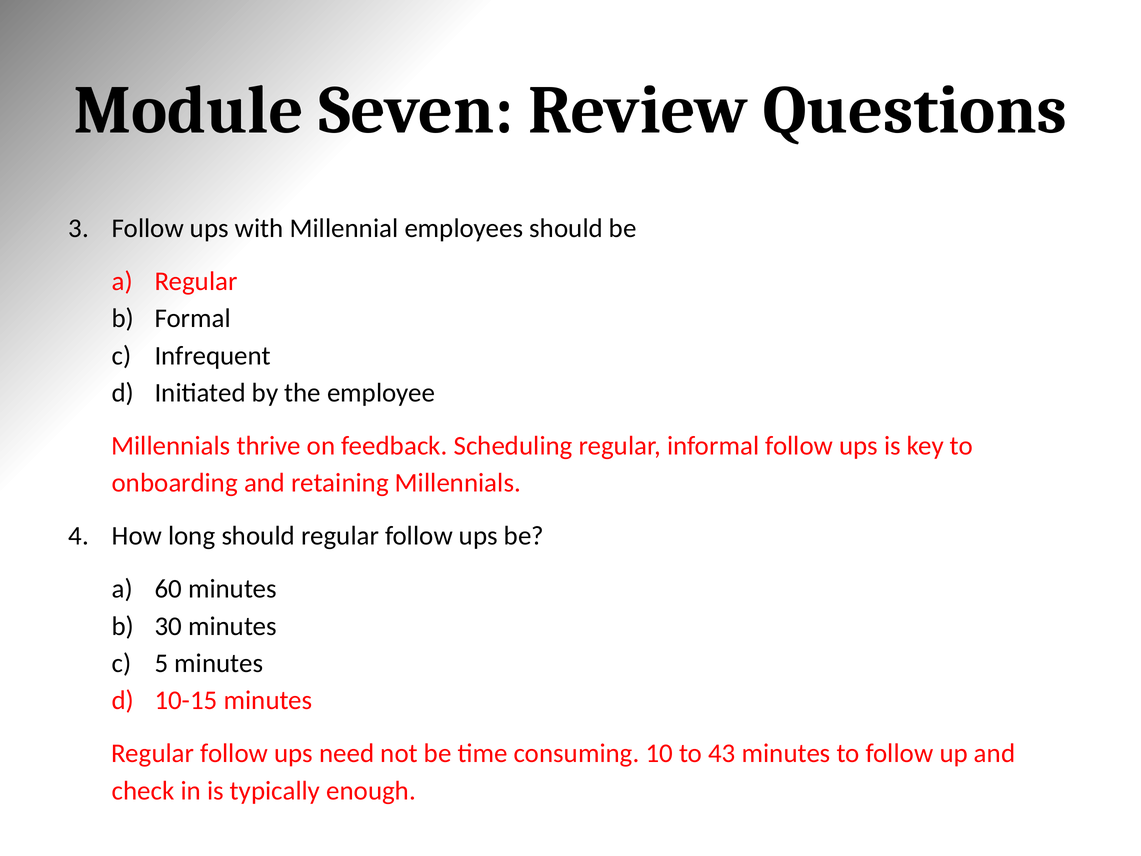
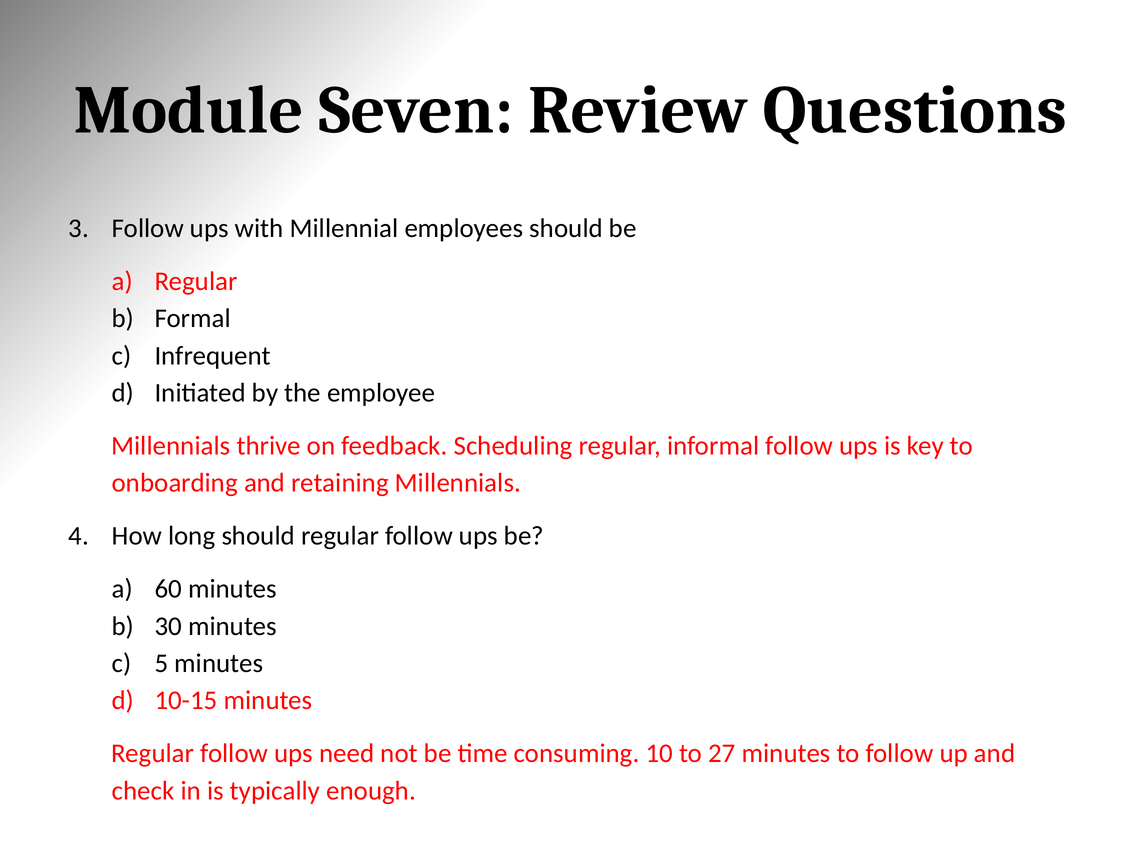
43: 43 -> 27
